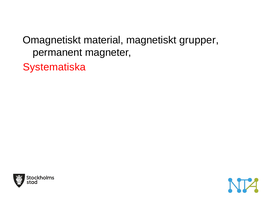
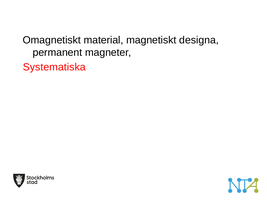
grupper: grupper -> designa
